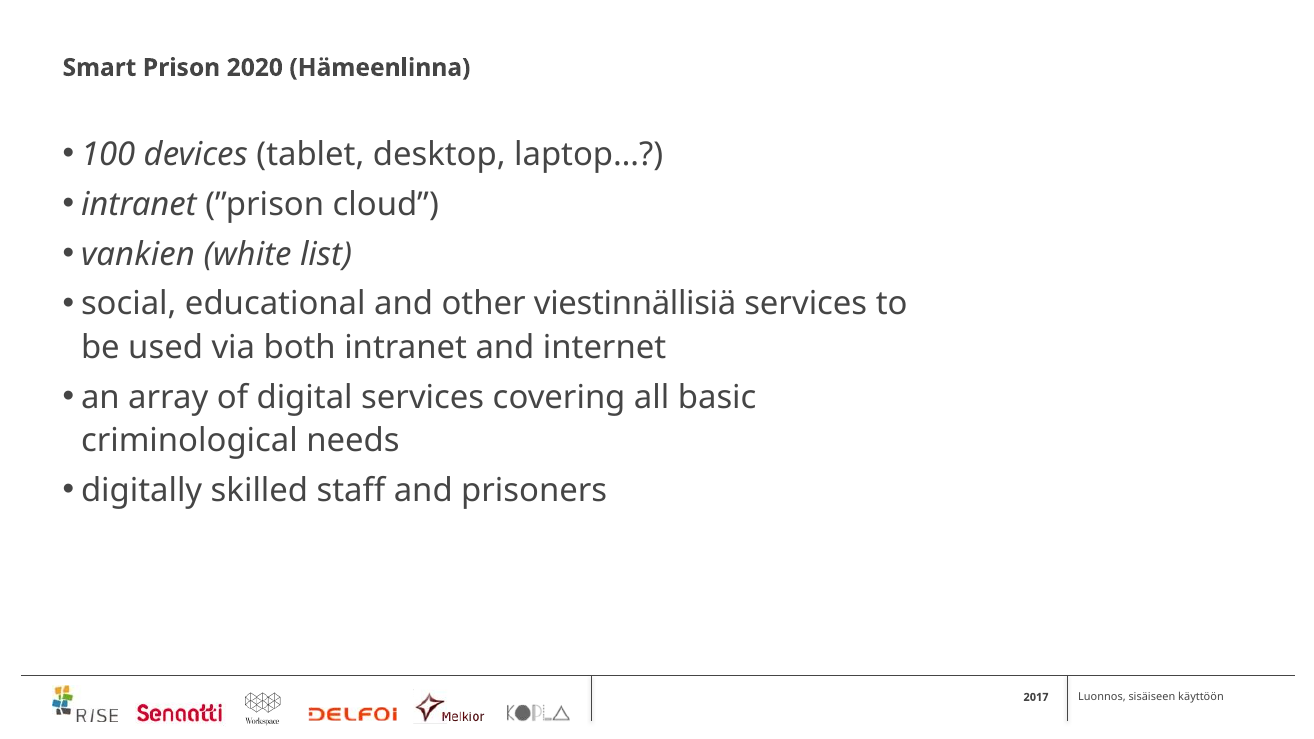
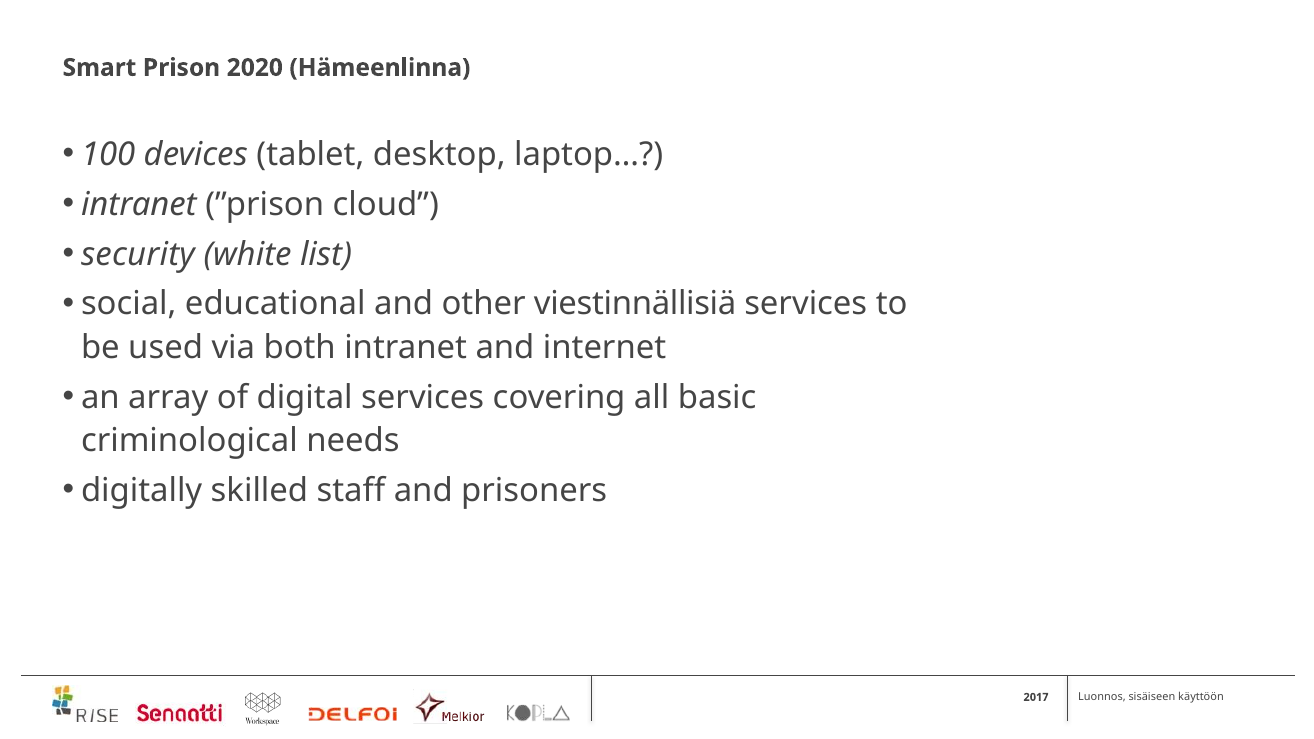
vankien: vankien -> security
